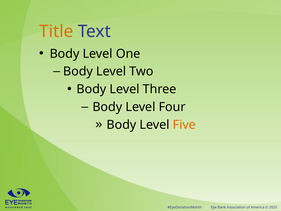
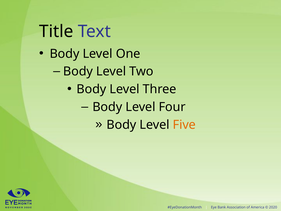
Title colour: orange -> black
